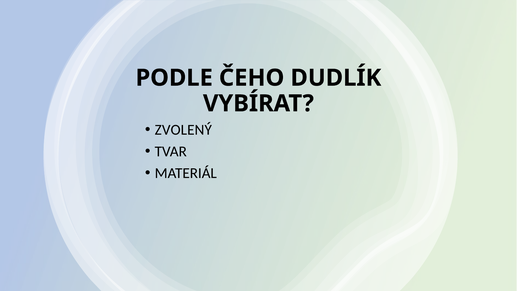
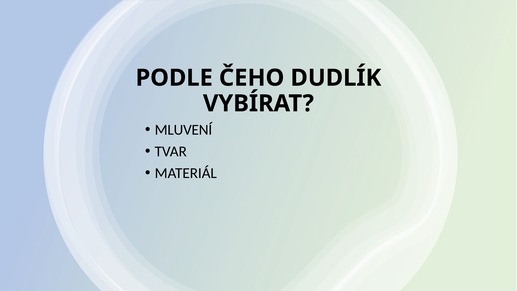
ZVOLENÝ: ZVOLENÝ -> MLUVENÍ
